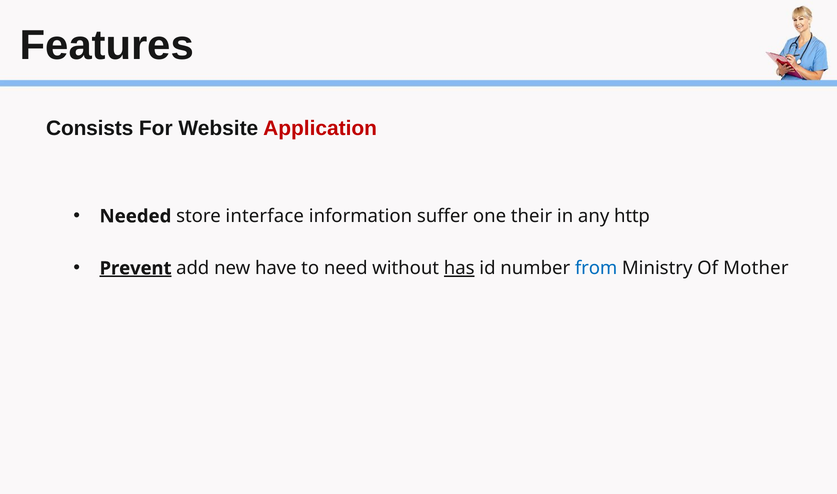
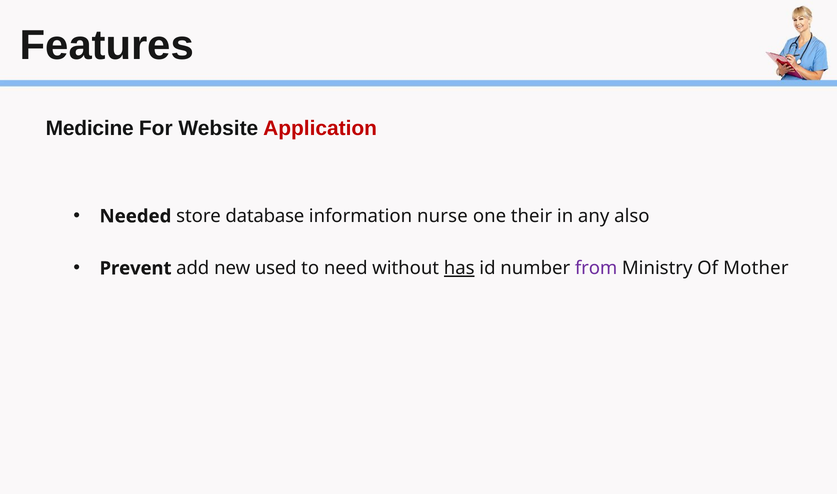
Consists: Consists -> Medicine
interface: interface -> database
suffer: suffer -> nurse
http: http -> also
Prevent underline: present -> none
have: have -> used
from colour: blue -> purple
